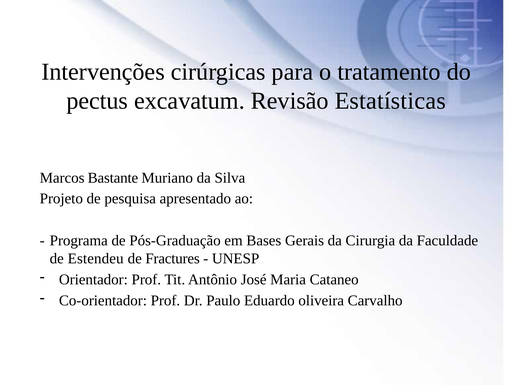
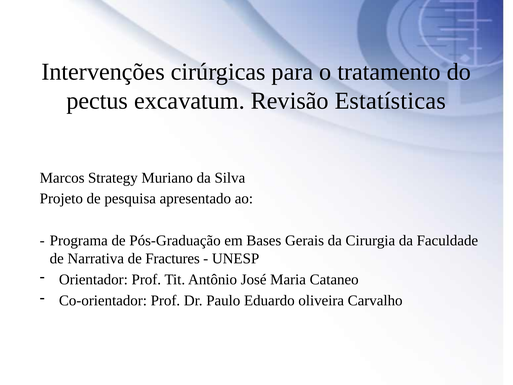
Bastante: Bastante -> Strategy
Estendeu: Estendeu -> Narrativa
